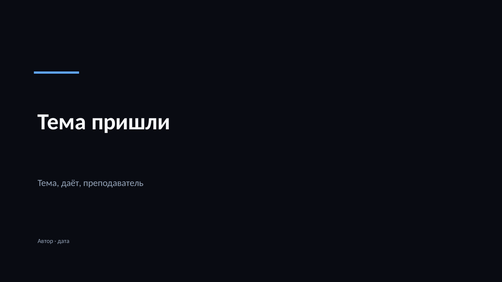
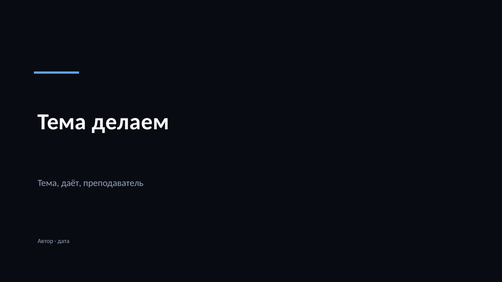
пришли: пришли -> делаем
